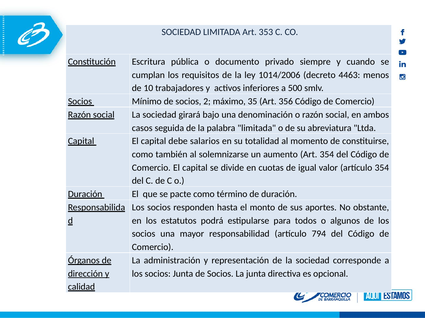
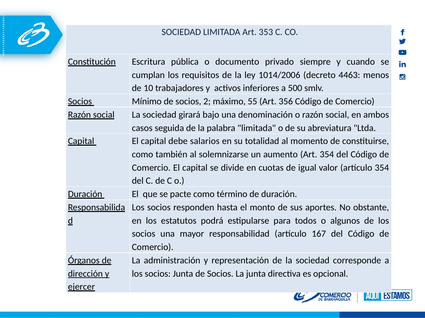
35: 35 -> 55
794: 794 -> 167
calidad: calidad -> ejercer
